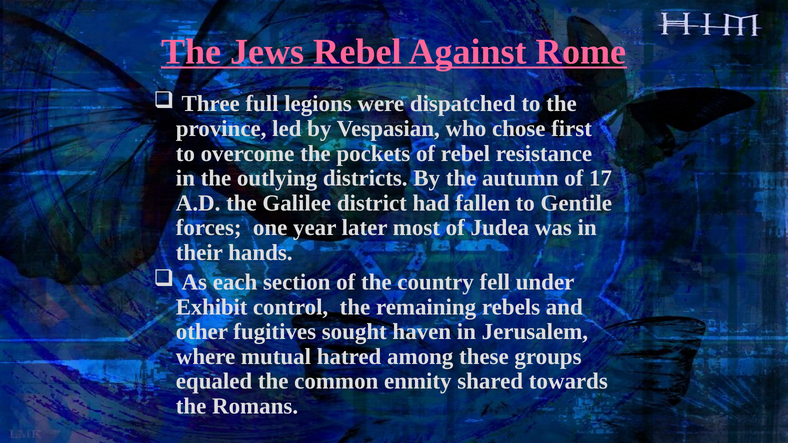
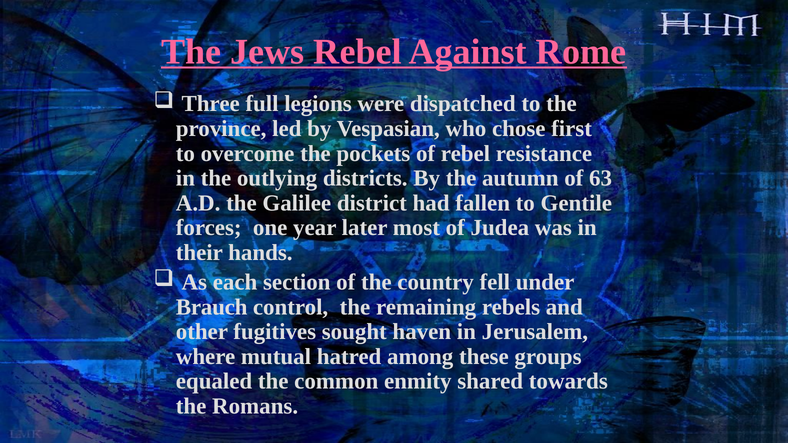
17: 17 -> 63
Exhibit: Exhibit -> Brauch
